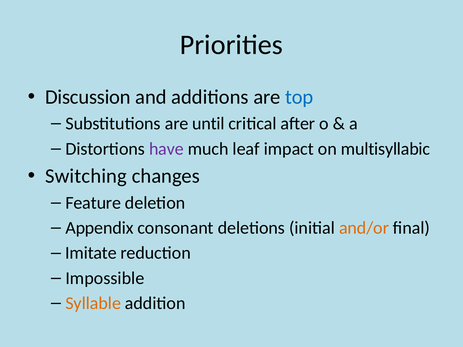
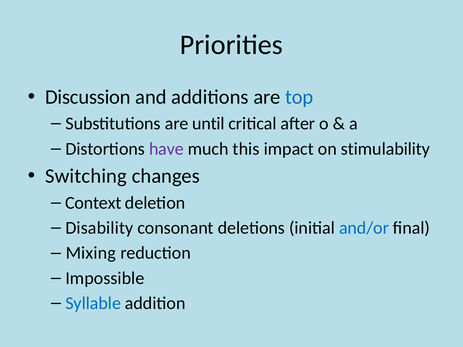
leaf: leaf -> this
multisyllabic: multisyllabic -> stimulability
Feature: Feature -> Context
Appendix: Appendix -> Disability
and/or colour: orange -> blue
Imitate: Imitate -> Mixing
Syllable colour: orange -> blue
